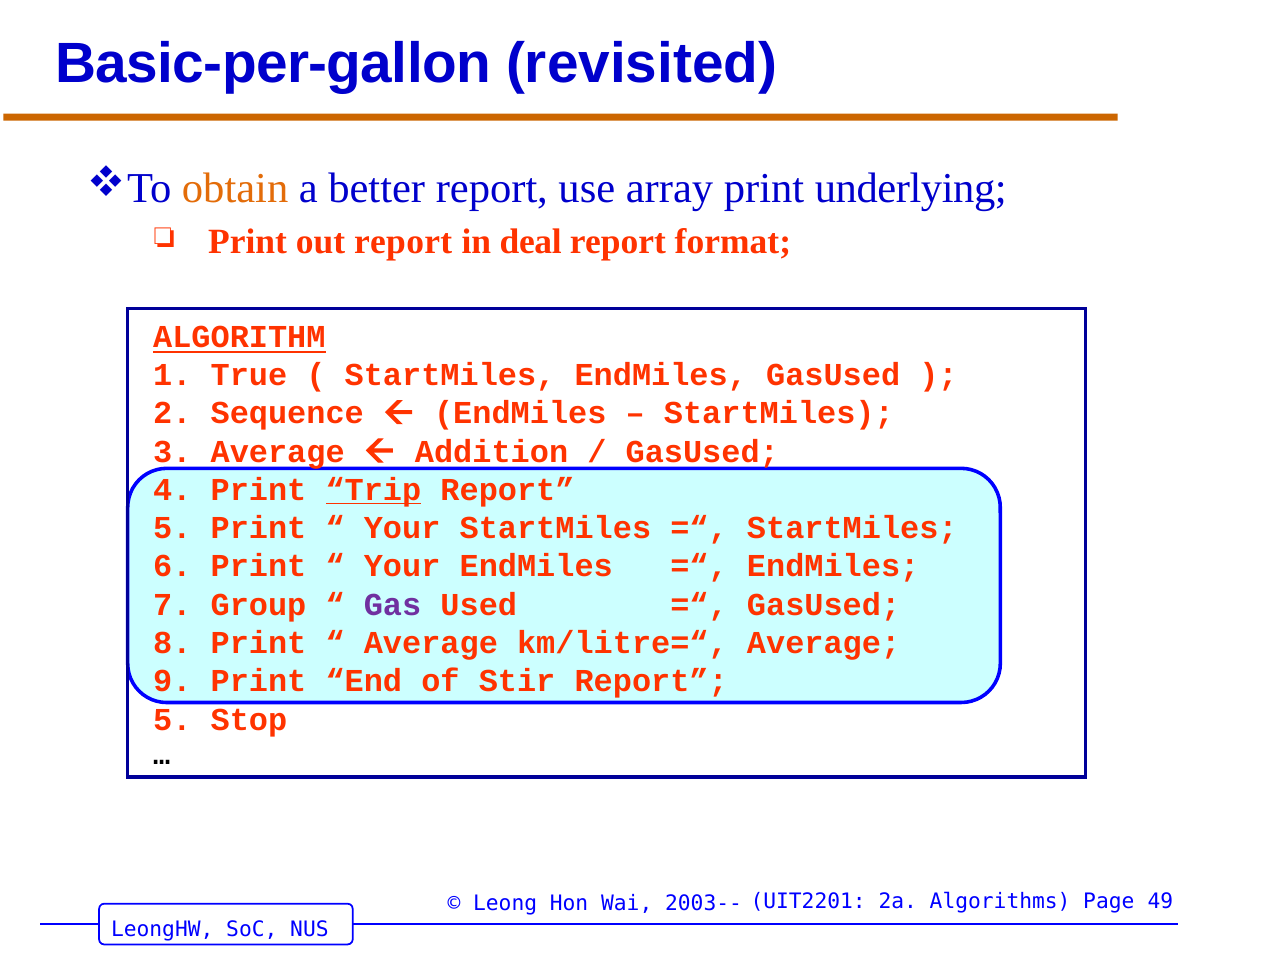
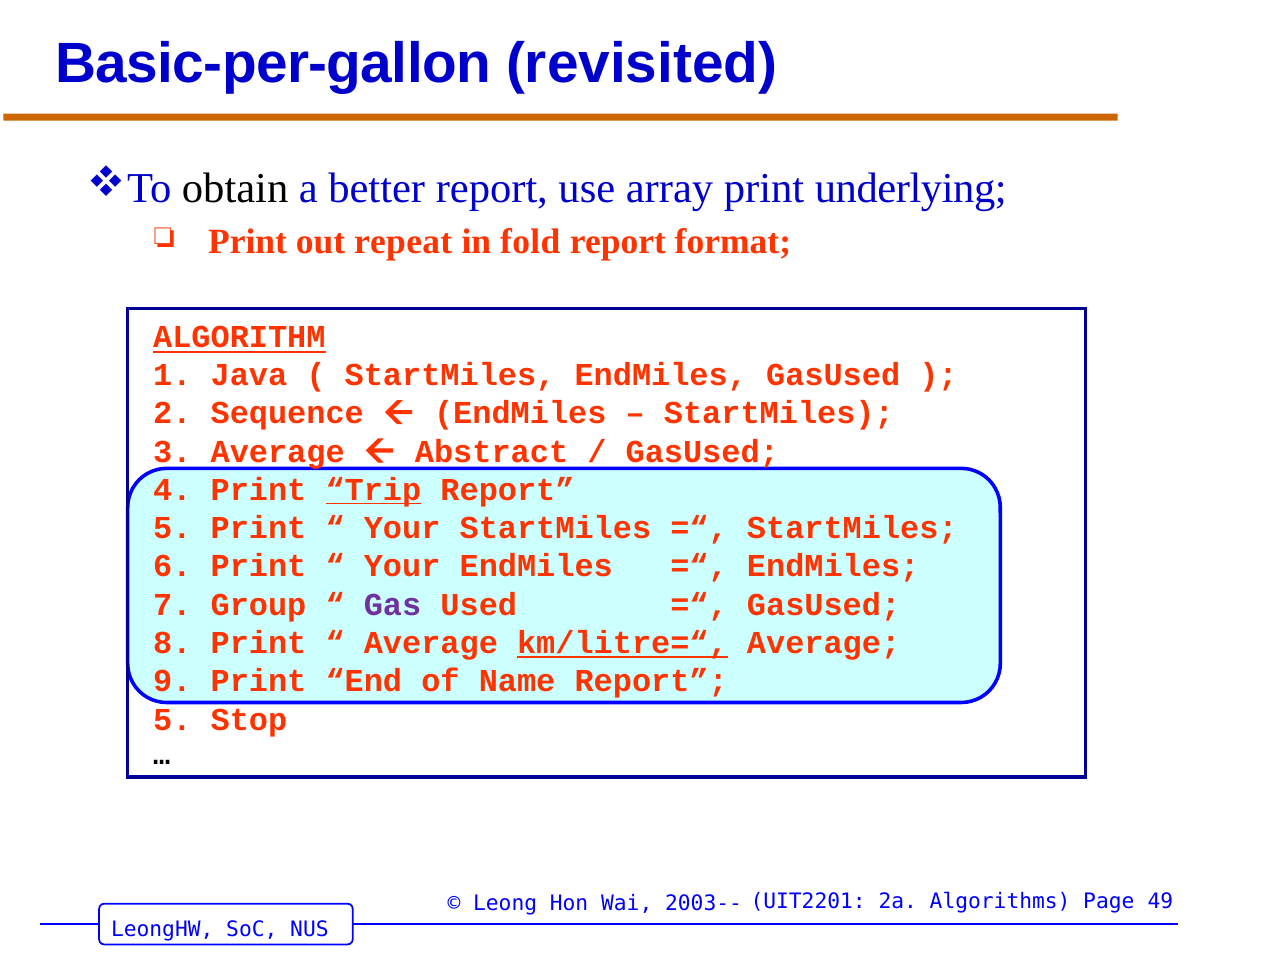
obtain colour: orange -> black
out report: report -> repeat
deal: deal -> fold
True: True -> Java
Addition: Addition -> Abstract
km/litre=“ underline: none -> present
Stir: Stir -> Name
